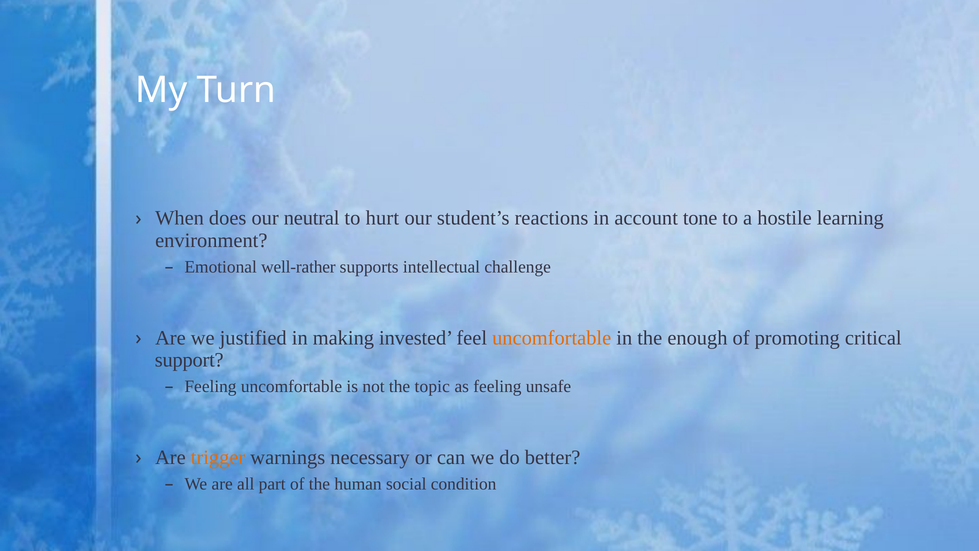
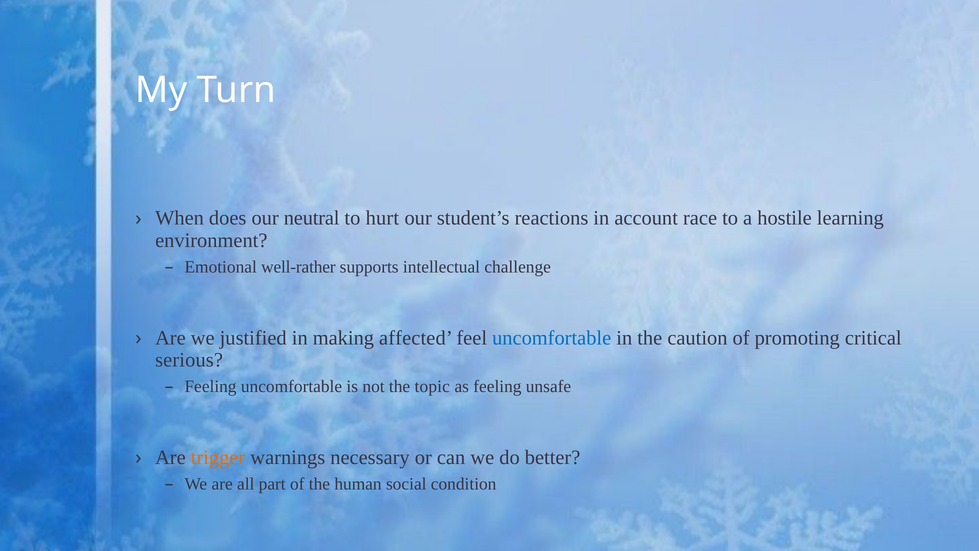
tone: tone -> race
invested: invested -> affected
uncomfortable at (552, 338) colour: orange -> blue
enough: enough -> caution
support: support -> serious
